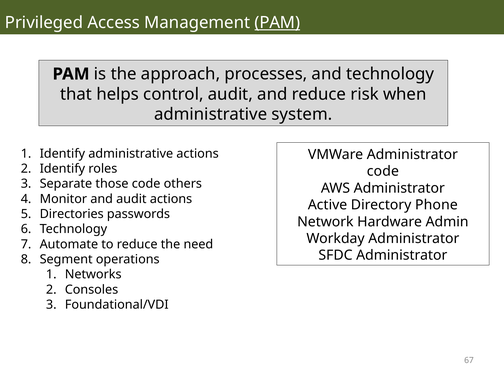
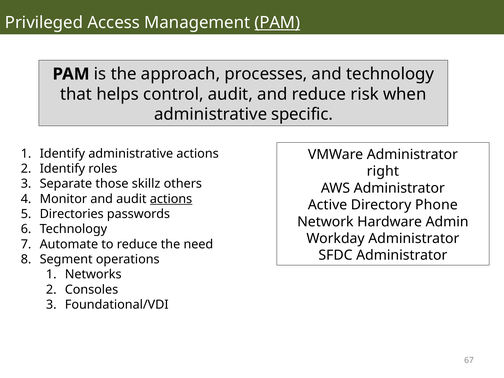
system: system -> specific
code at (383, 171): code -> right
those code: code -> skillz
actions at (171, 199) underline: none -> present
